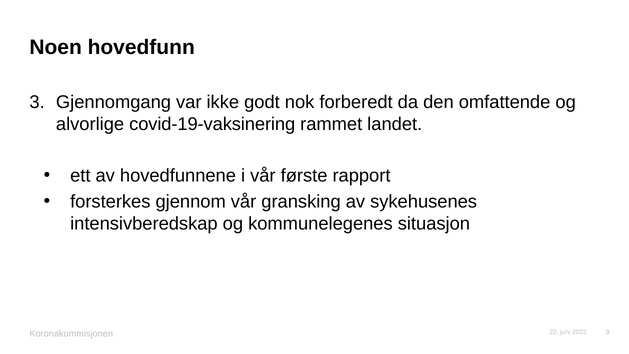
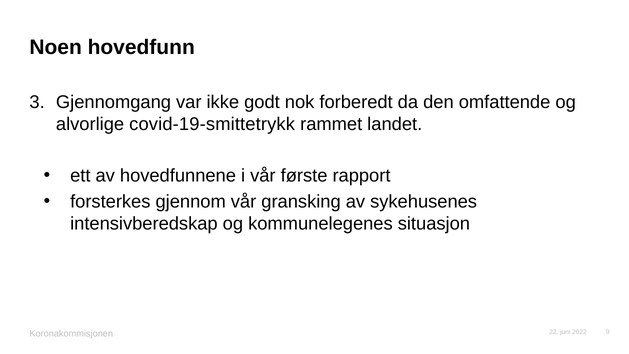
covid-19-vaksinering: covid-19-vaksinering -> covid-19-smittetrykk
